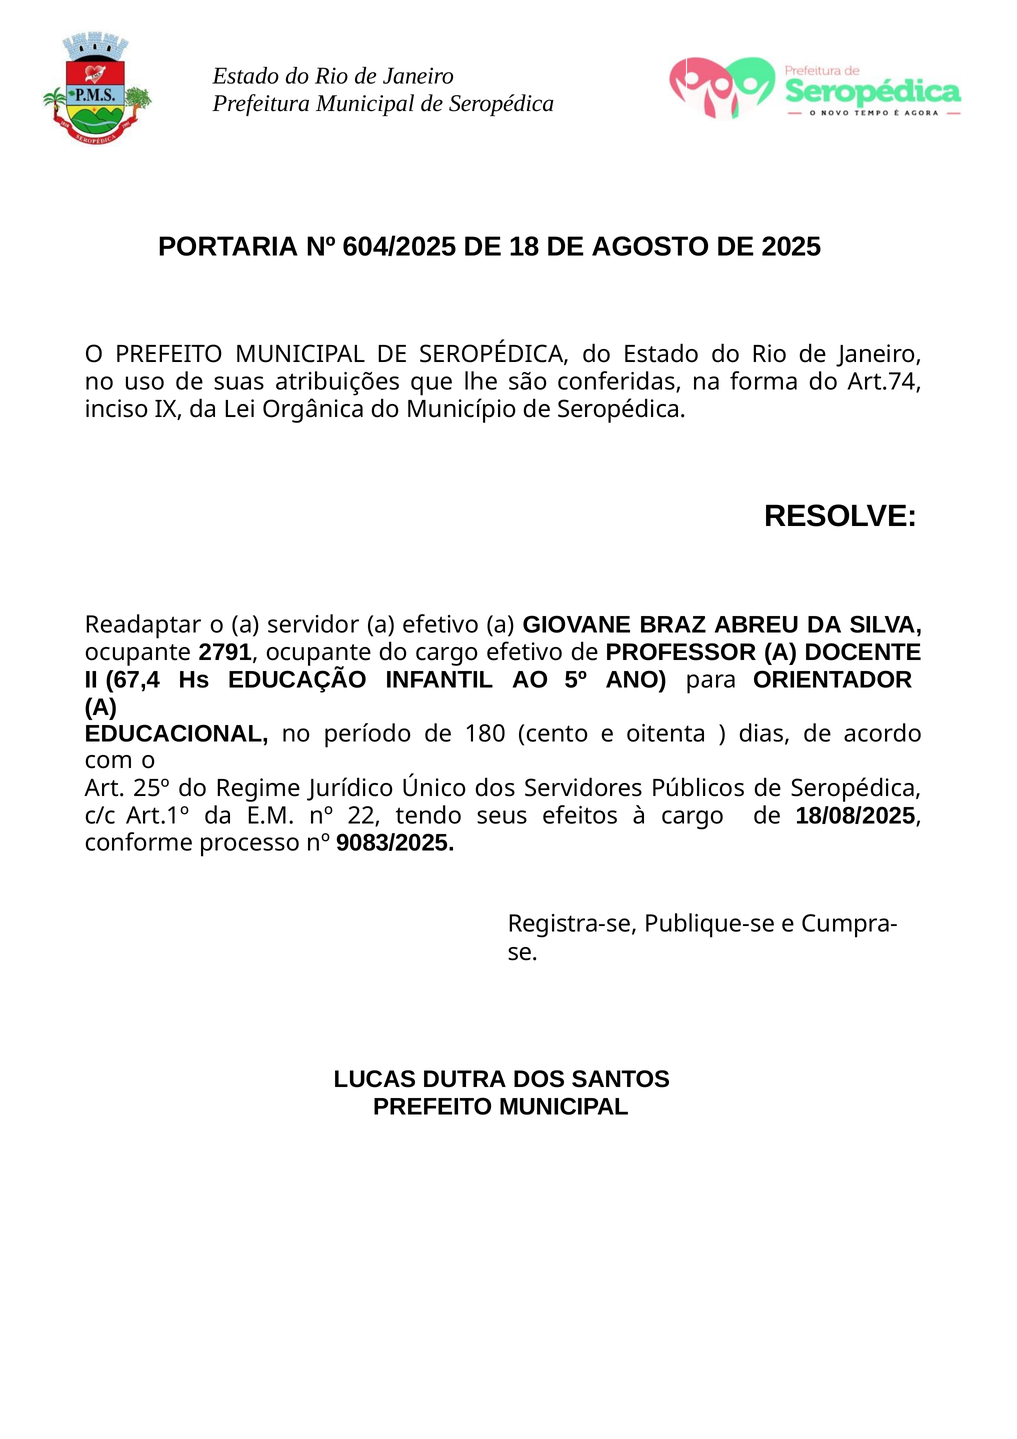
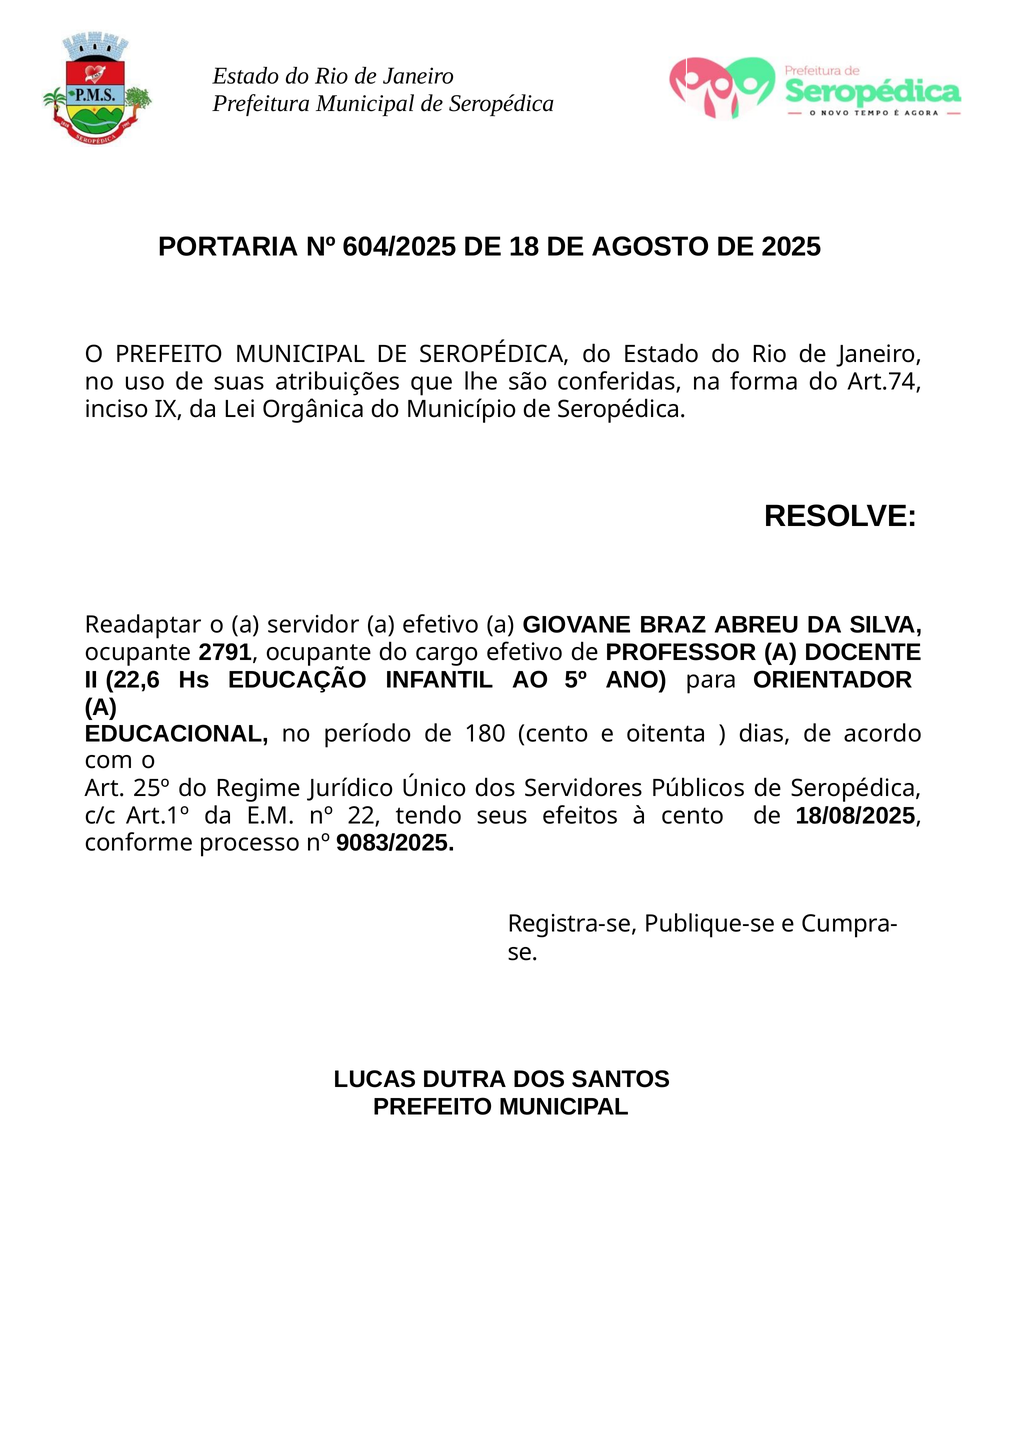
67,4: 67,4 -> 22,6
à cargo: cargo -> cento
